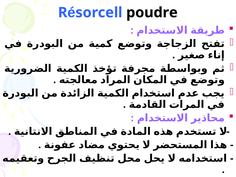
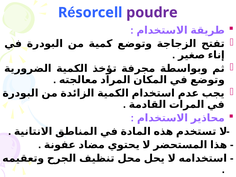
poudre colour: black -> purple
